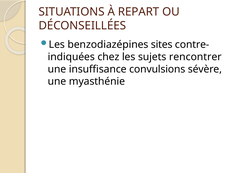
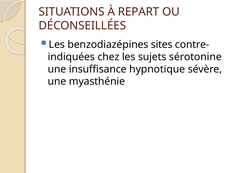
rencontrer: rencontrer -> sérotonine
convulsions: convulsions -> hypnotique
